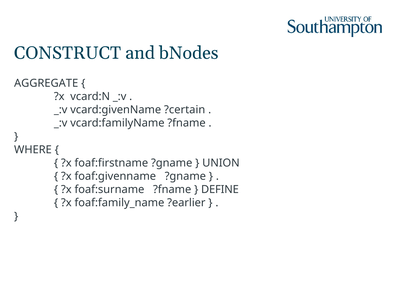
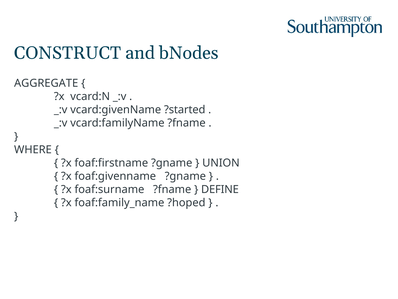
?certain: ?certain -> ?started
?earlier: ?earlier -> ?hoped
